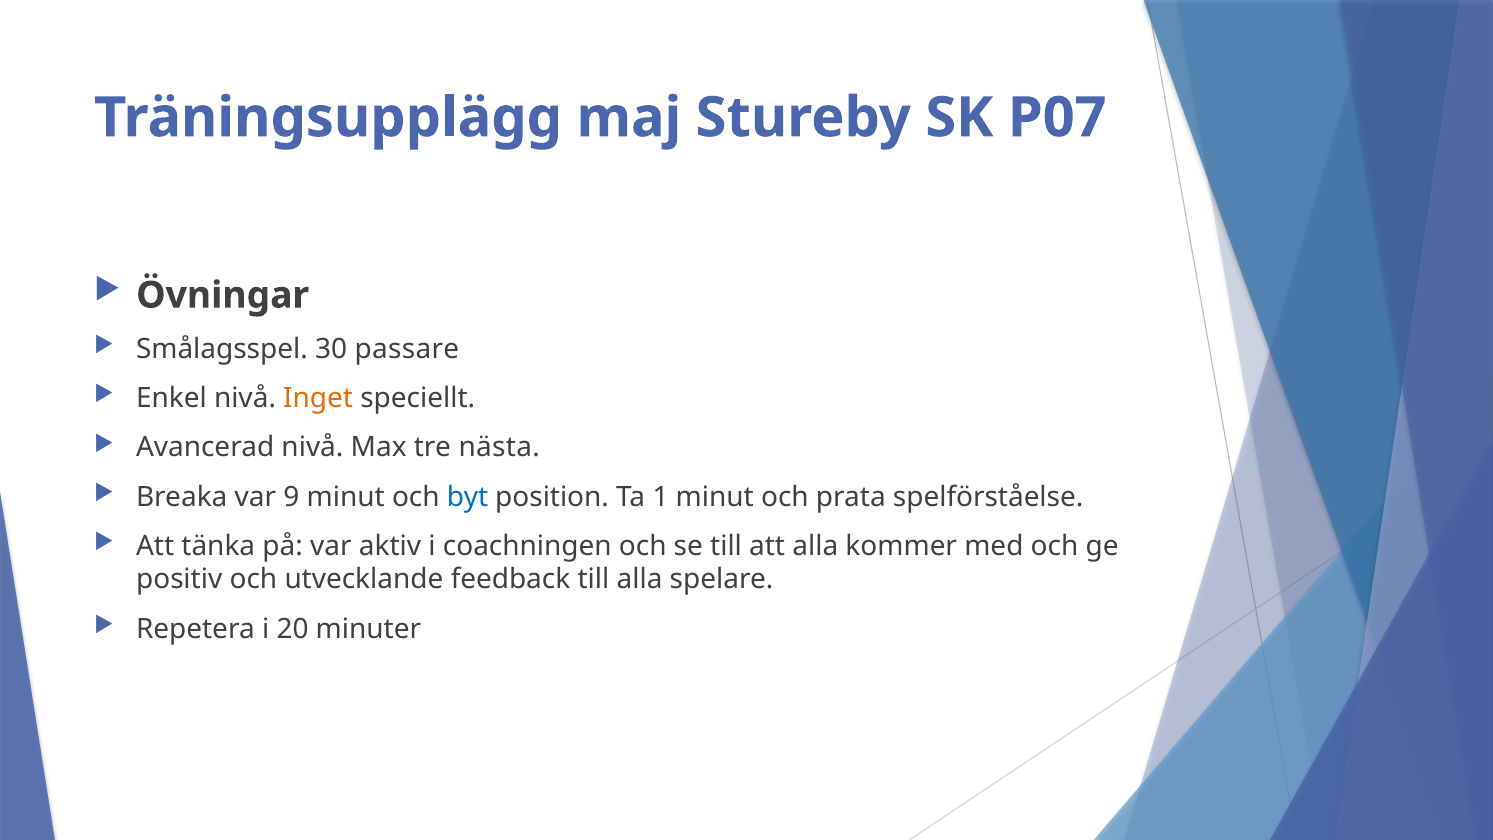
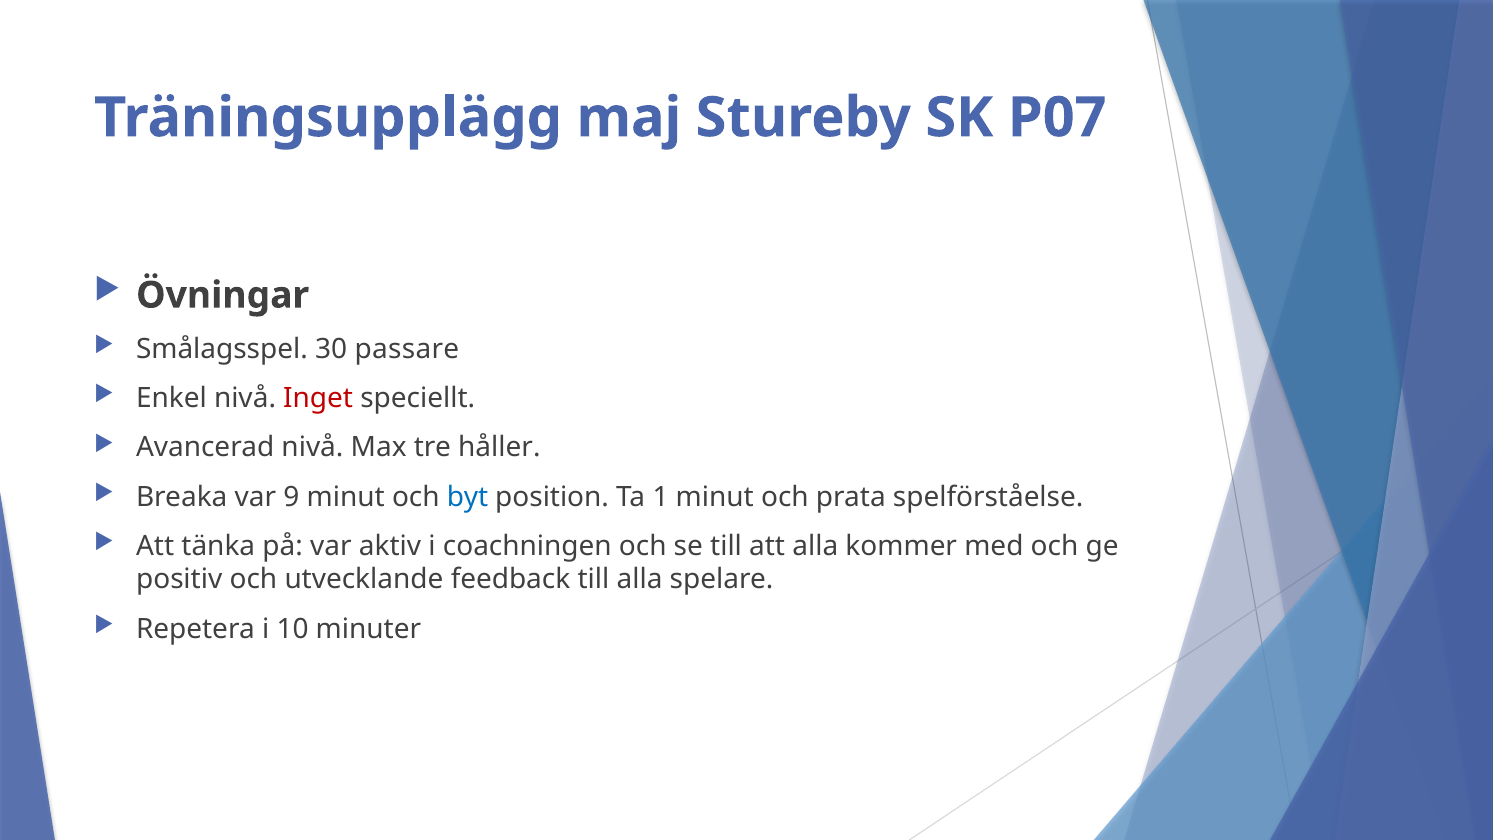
Inget colour: orange -> red
nästa: nästa -> håller
20: 20 -> 10
